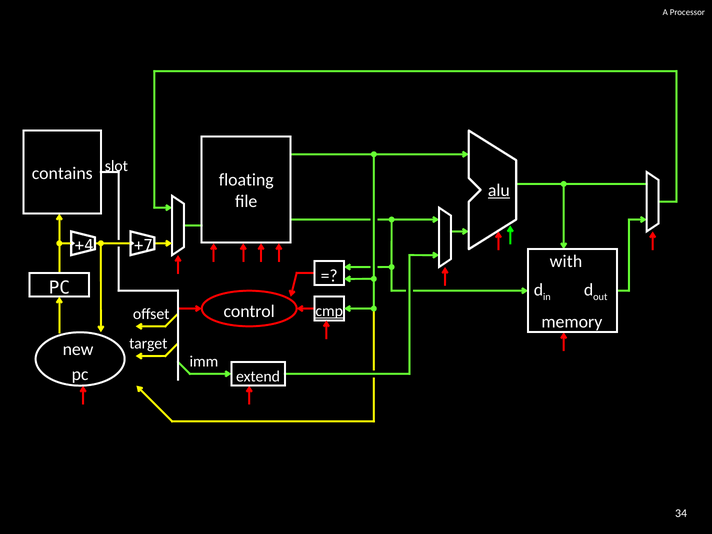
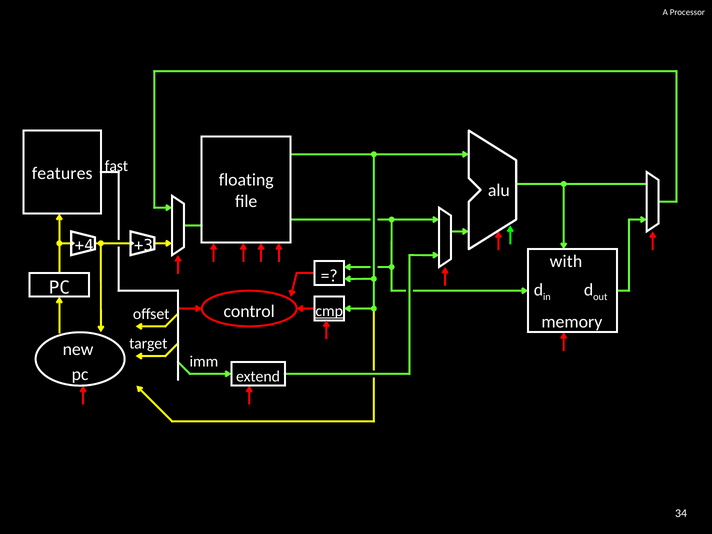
slot: slot -> fast
contains: contains -> features
alu underline: present -> none
+7: +7 -> +3
